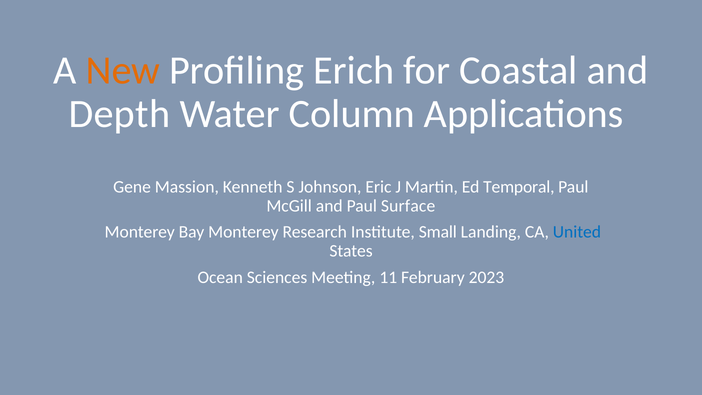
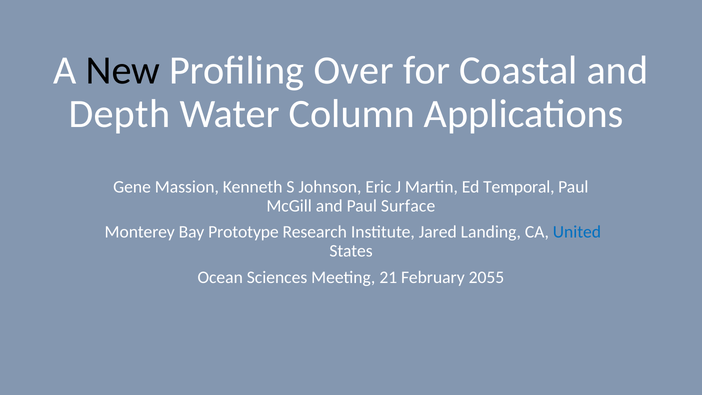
New colour: orange -> black
Erich: Erich -> Over
Bay Monterey: Monterey -> Prototype
Small: Small -> Jared
11: 11 -> 21
2023: 2023 -> 2055
